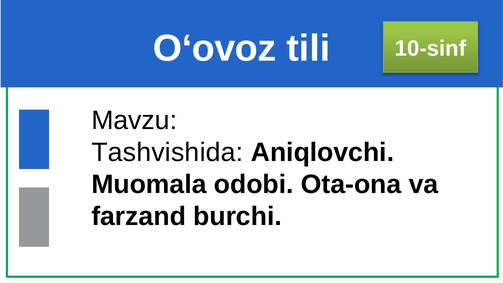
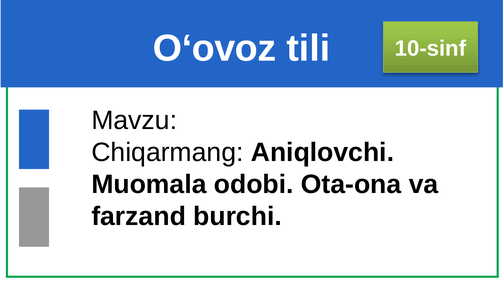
Tashvishida: Tashvishida -> Chiqarmang
